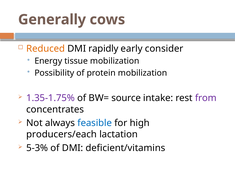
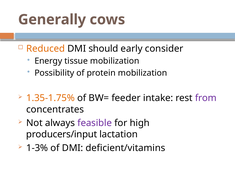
rapidly: rapidly -> should
1.35-1.75% colour: purple -> orange
source: source -> feeder
feasible colour: blue -> purple
producers/each: producers/each -> producers/input
5-3%: 5-3% -> 1-3%
